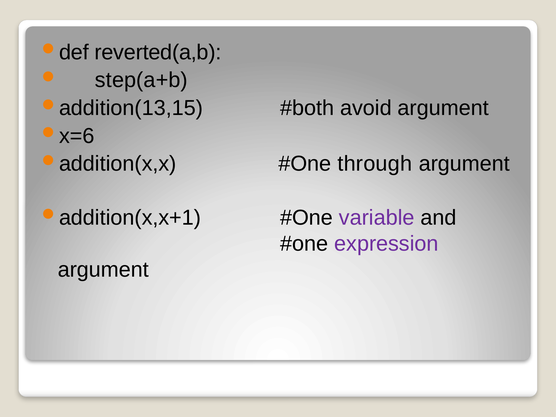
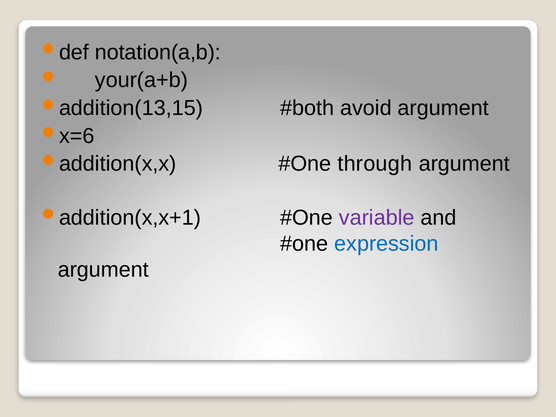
reverted(a,b: reverted(a,b -> notation(a,b
step(a+b: step(a+b -> your(a+b
expression colour: purple -> blue
